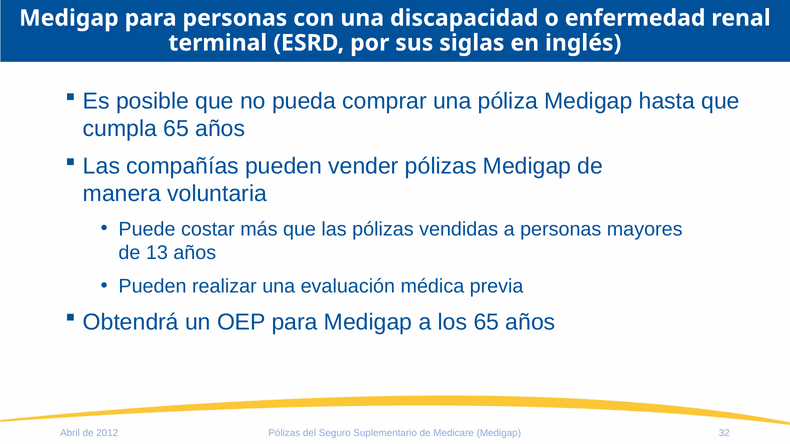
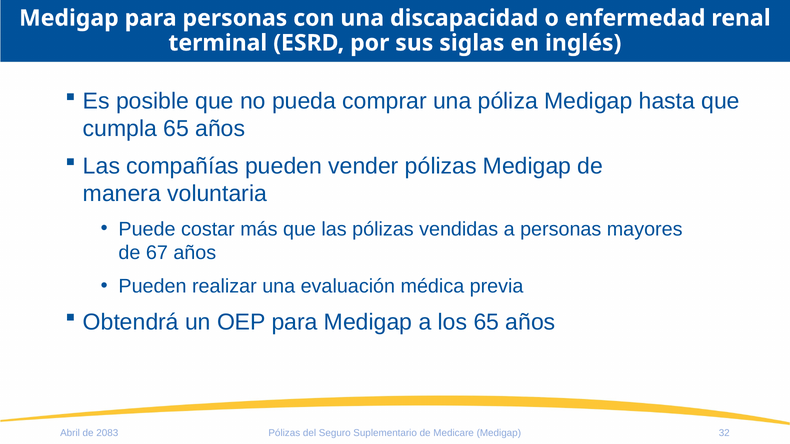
13: 13 -> 67
2012: 2012 -> 2083
